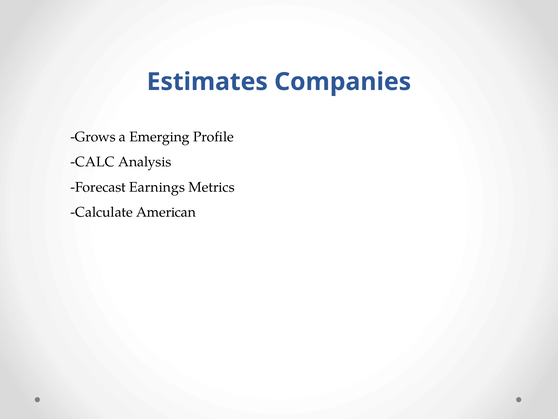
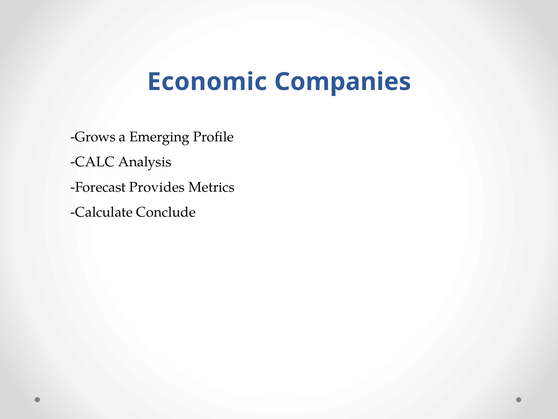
Estimates: Estimates -> Economic
Earnings: Earnings -> Provides
American: American -> Conclude
